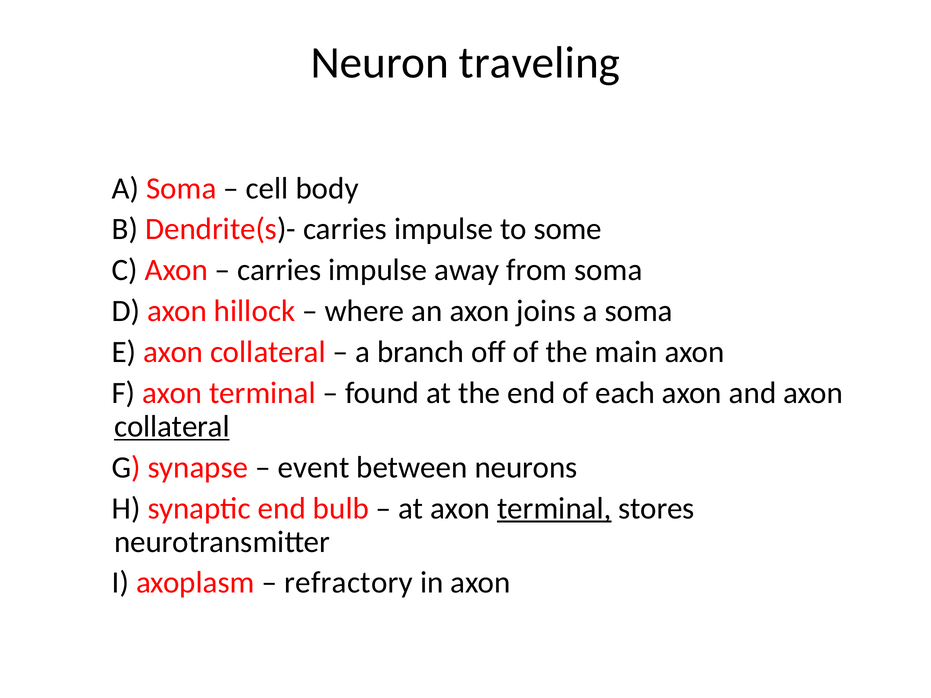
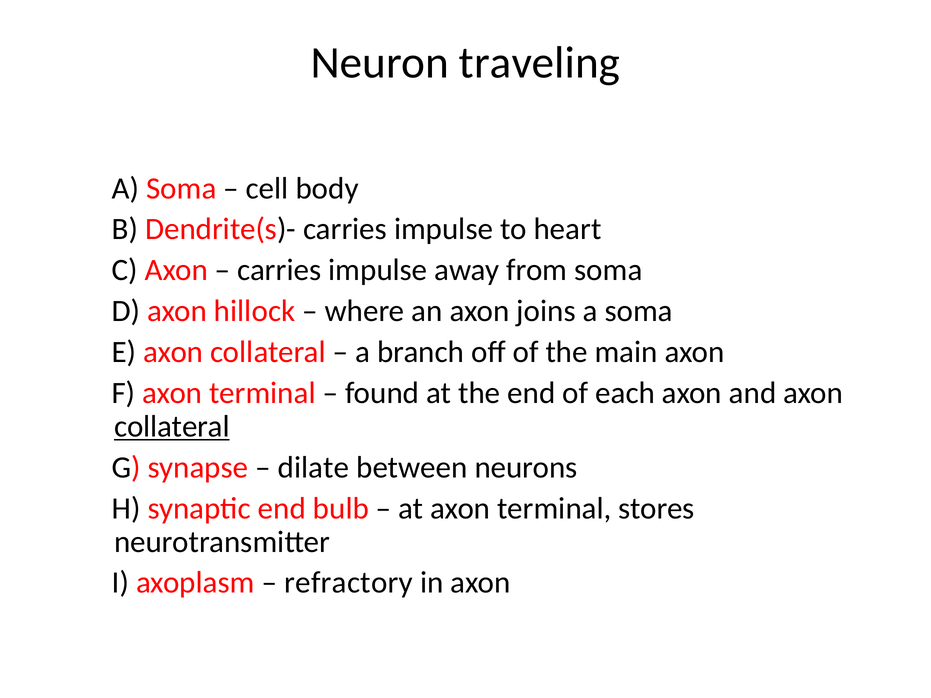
some: some -> heart
event: event -> dilate
terminal at (554, 508) underline: present -> none
